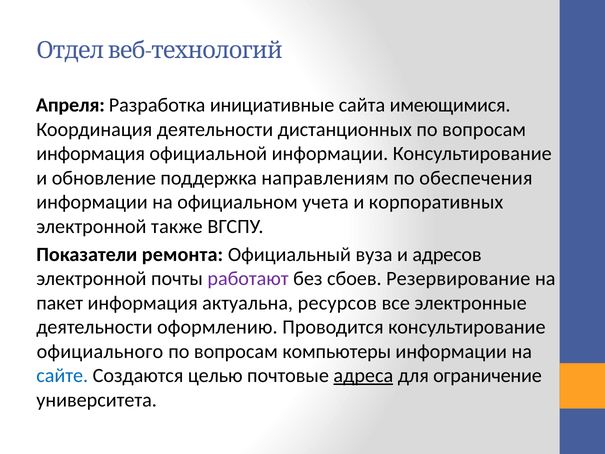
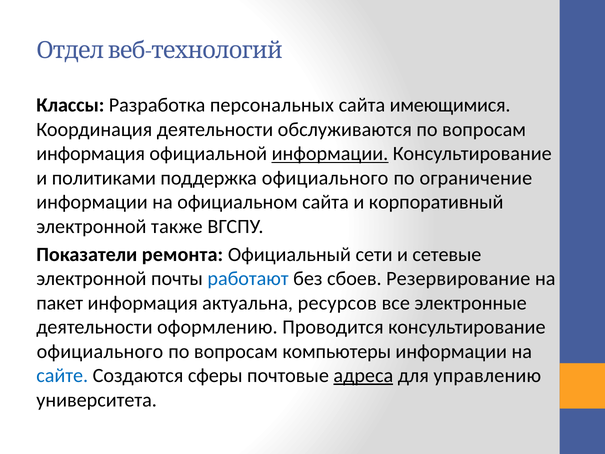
Апреля: Апреля -> Классы
инициативные: инициативные -> персональных
дистанционных: дистанционных -> обслуживаются
информации at (330, 154) underline: none -> present
обновление: обновление -> политиками
поддержка направлениям: направлениям -> официального
обеспечения: обеспечения -> ограничение
официальном учета: учета -> сайта
корпоративных: корпоративных -> корпоративный
вуза: вуза -> сети
адресов: адресов -> сетевые
работают colour: purple -> blue
целью: целью -> сферы
ограничение: ограничение -> управлению
